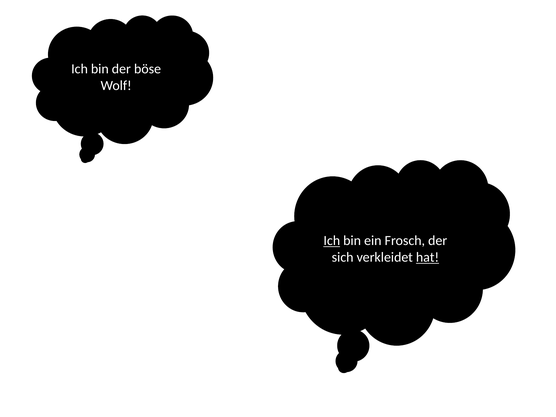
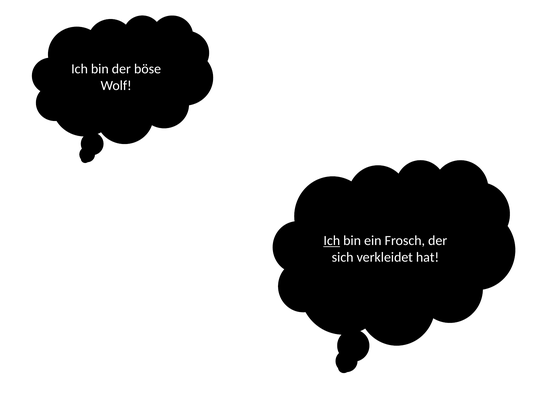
hat underline: present -> none
